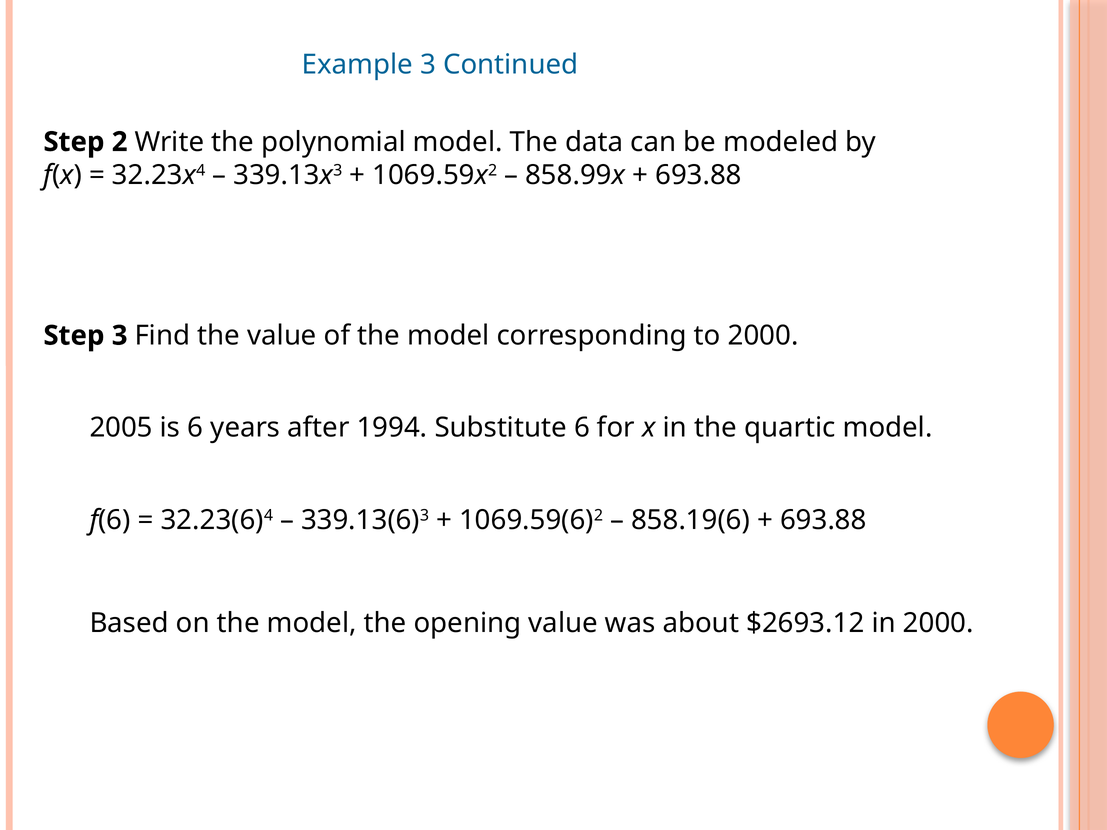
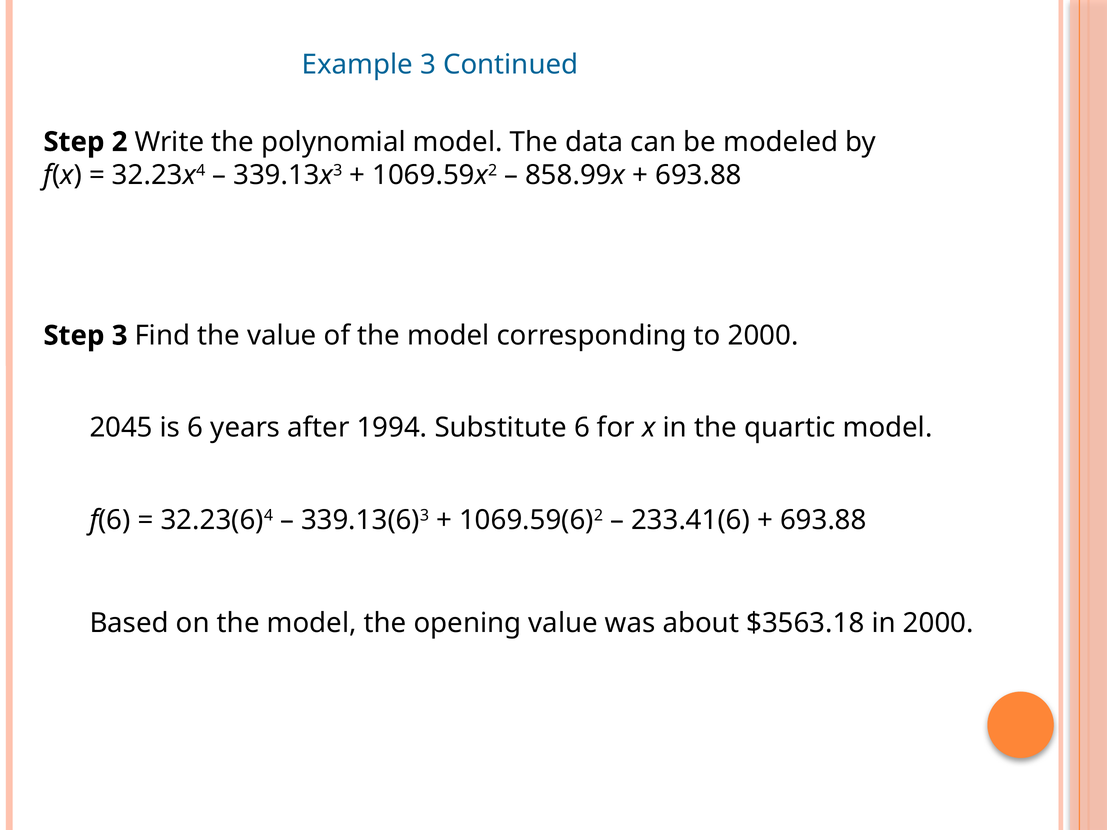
2005: 2005 -> 2045
858.19(6: 858.19(6 -> 233.41(6
$2693.12: $2693.12 -> $3563.18
